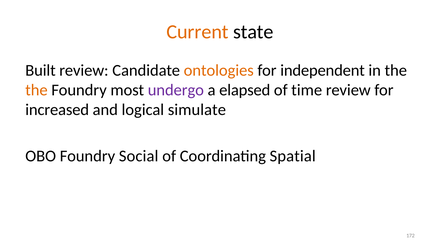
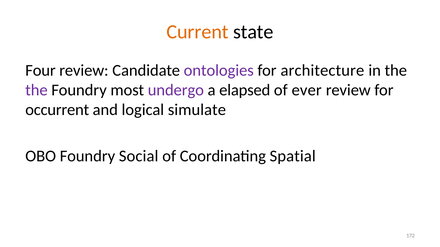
Built: Built -> Four
ontologies colour: orange -> purple
independent: independent -> architecture
the at (36, 90) colour: orange -> purple
time: time -> ever
increased: increased -> occurrent
